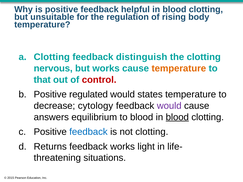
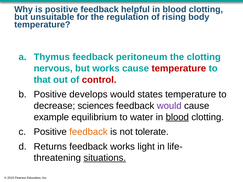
Clotting at (52, 57): Clotting -> Thymus
distinguish: distinguish -> peritoneum
temperature at (179, 68) colour: orange -> red
regulated: regulated -> develops
cytology: cytology -> sciences
answers: answers -> example
to blood: blood -> water
feedback at (88, 132) colour: blue -> orange
not clotting: clotting -> tolerate
situations underline: none -> present
